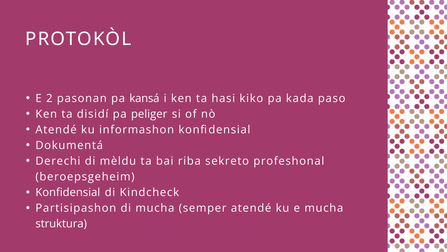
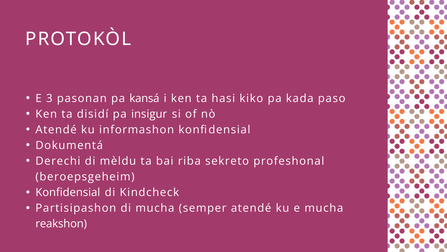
2: 2 -> 3
peliger: peliger -> insigur
struktura: struktura -> reakshon
